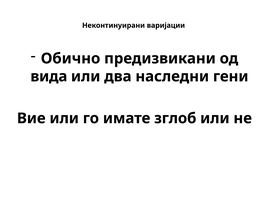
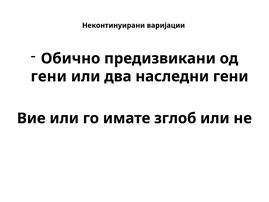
вида at (49, 76): вида -> гени
